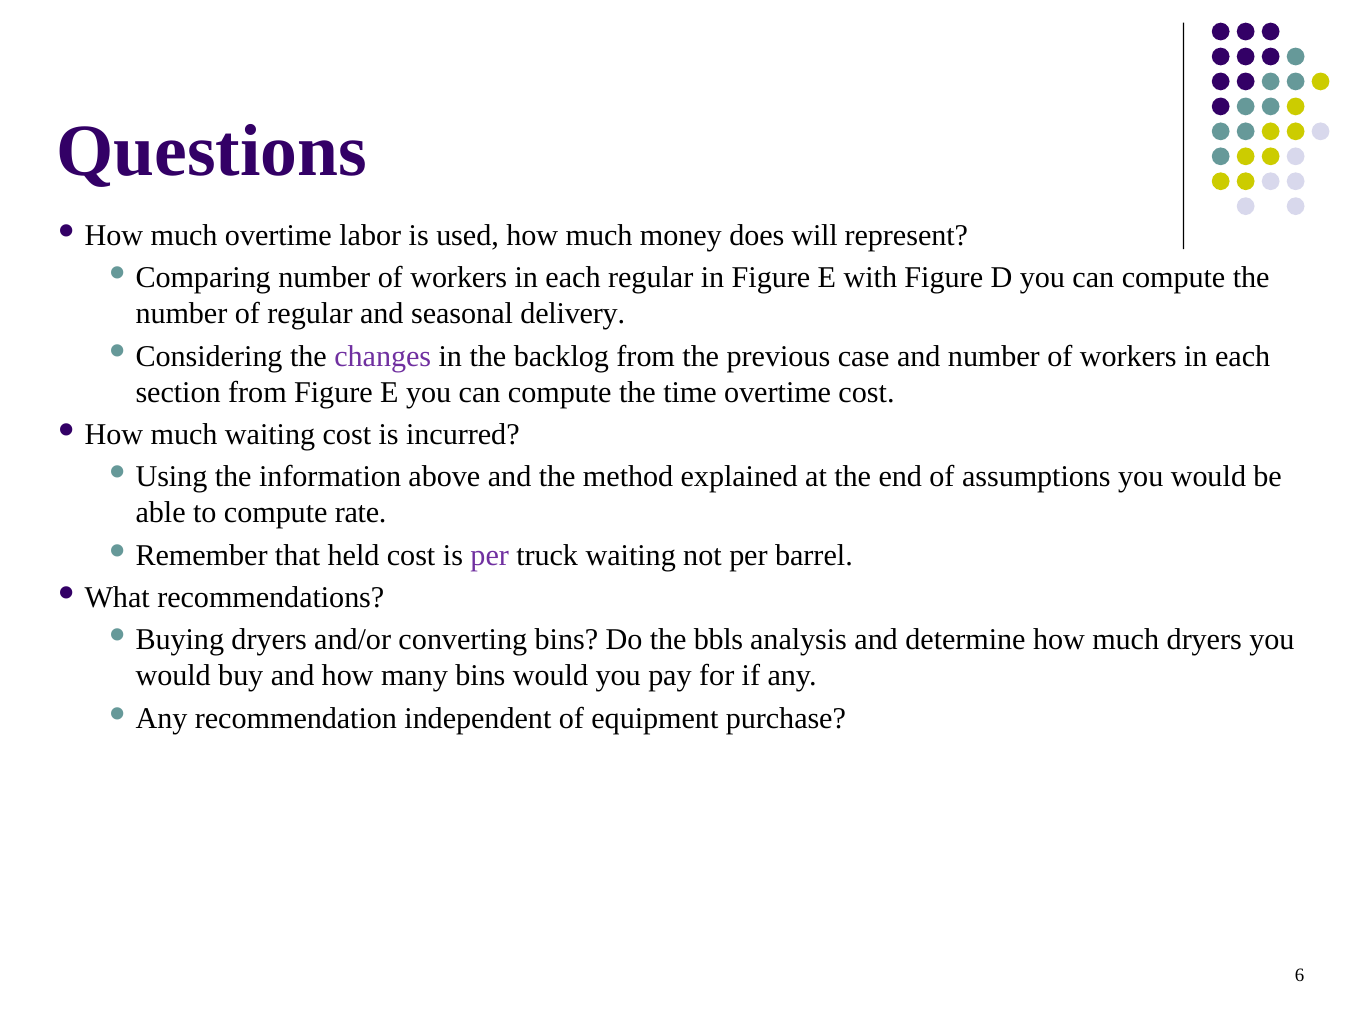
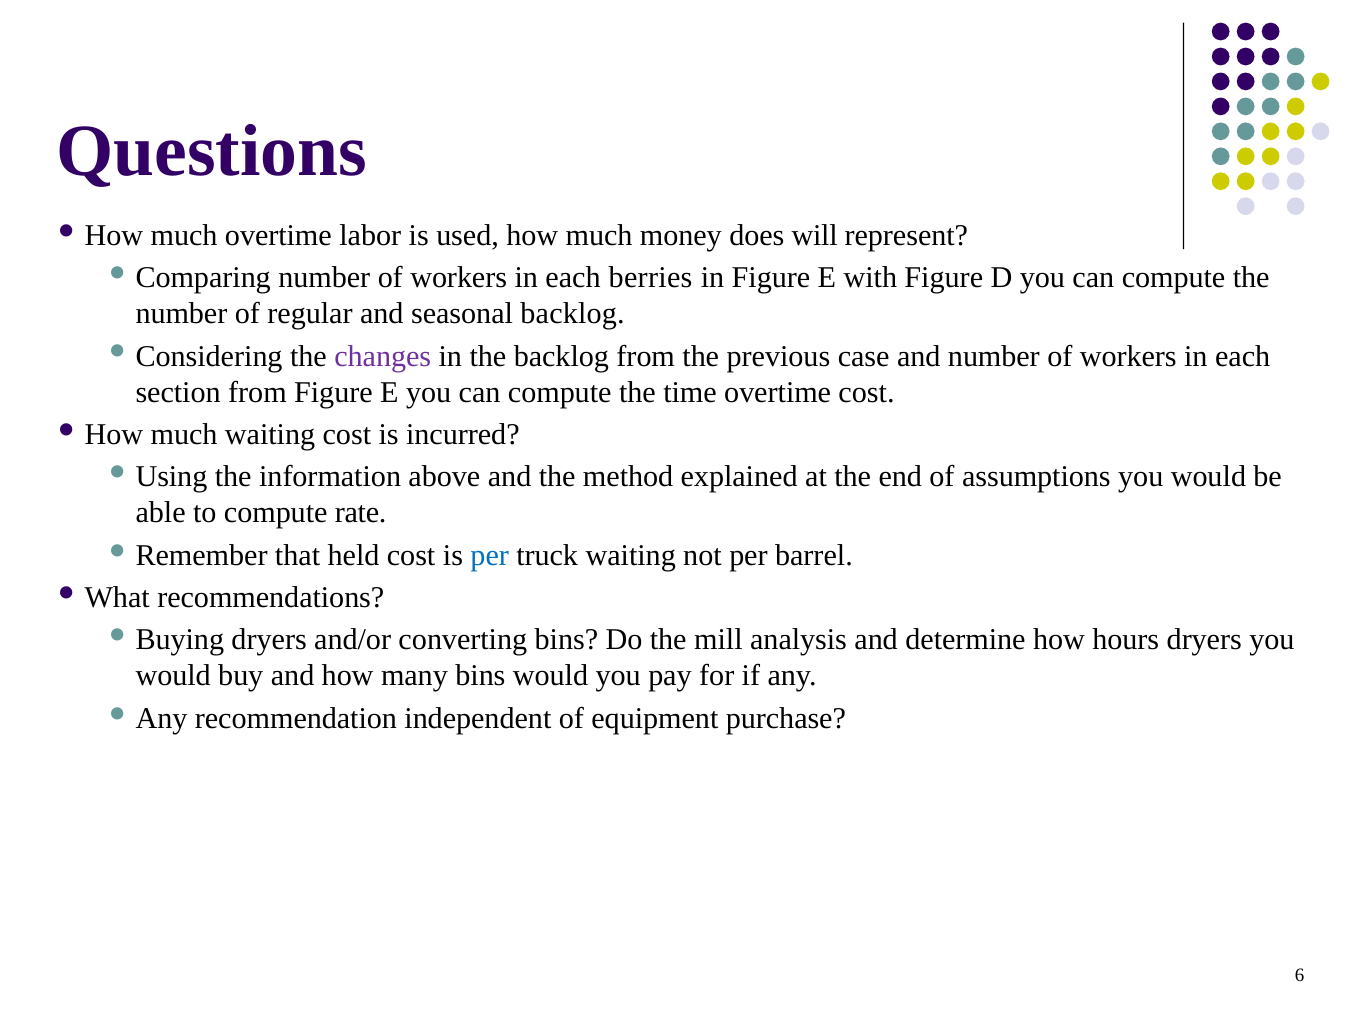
each regular: regular -> berries
seasonal delivery: delivery -> backlog
per at (490, 555) colour: purple -> blue
bbls: bbls -> mill
determine how much: much -> hours
